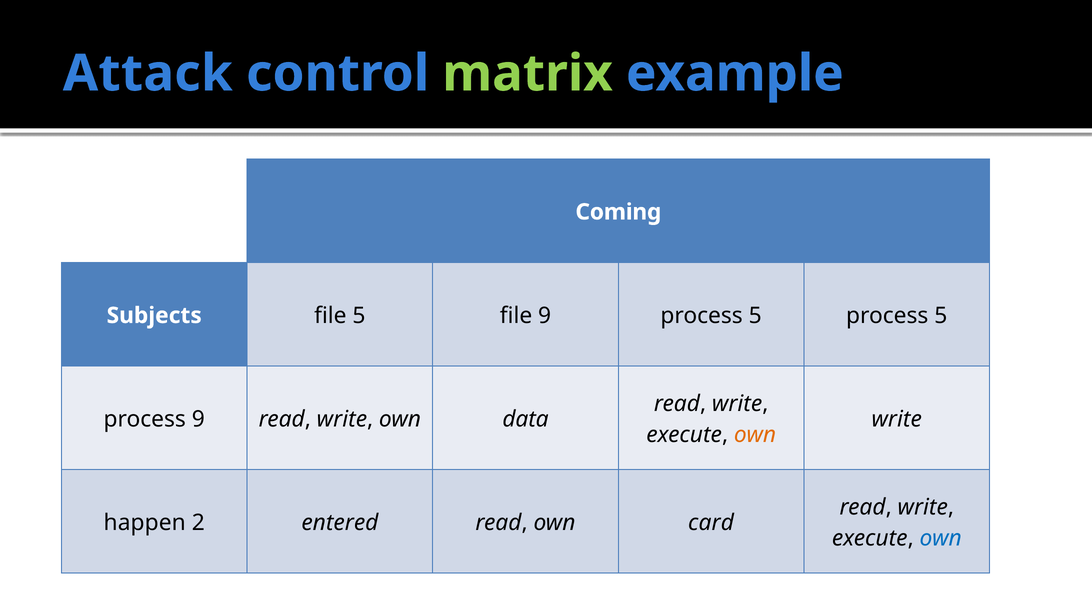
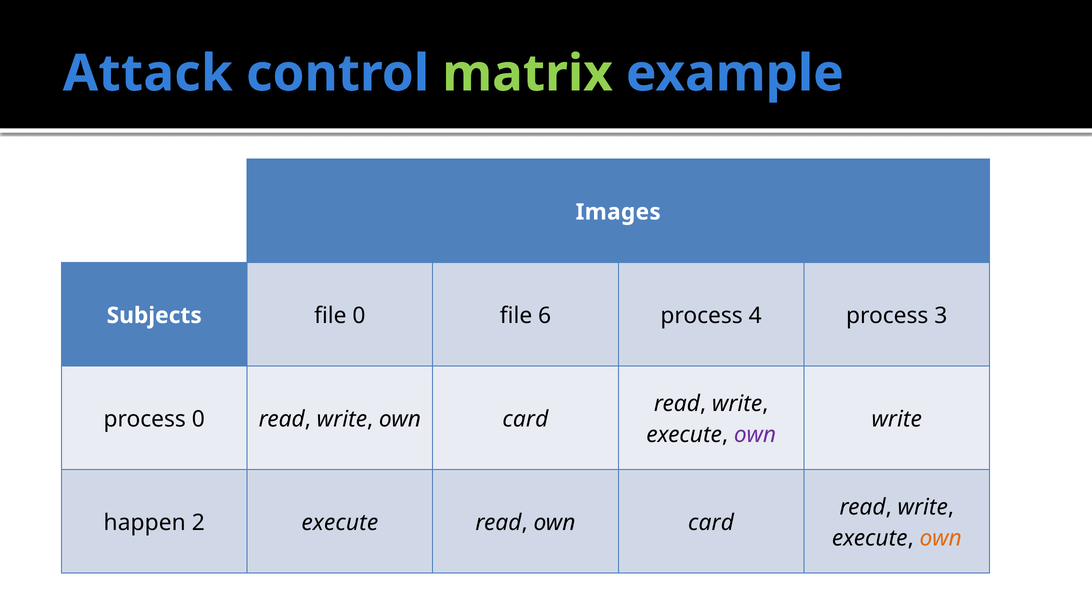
Coming: Coming -> Images
file 5: 5 -> 0
file 9: 9 -> 6
5 at (755, 316): 5 -> 4
5 at (941, 316): 5 -> 3
process 9: 9 -> 0
write own data: data -> card
own at (755, 435) colour: orange -> purple
2 entered: entered -> execute
own at (941, 538) colour: blue -> orange
